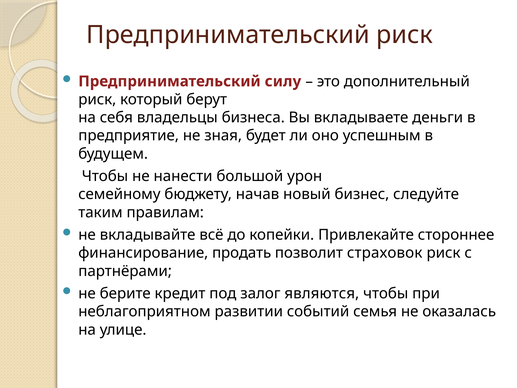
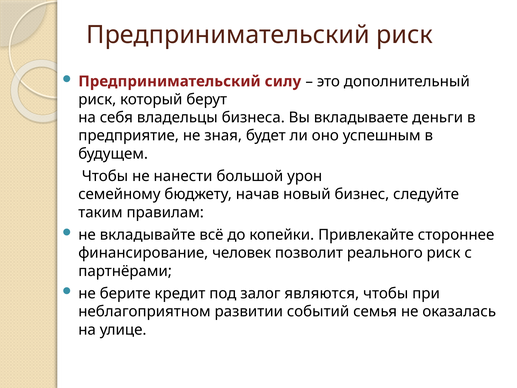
продать: продать -> человек
страховок: страховок -> реального
